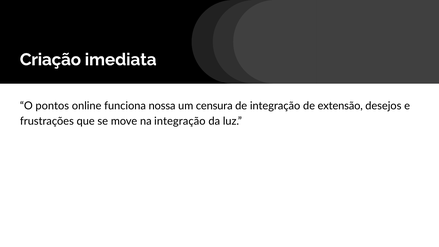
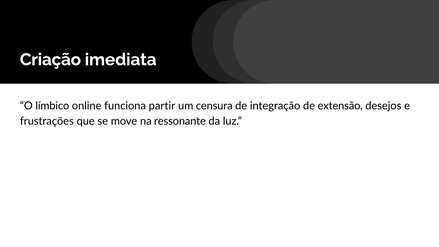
pontos: pontos -> límbico
nossa: nossa -> partir
na integração: integração -> ressonante
